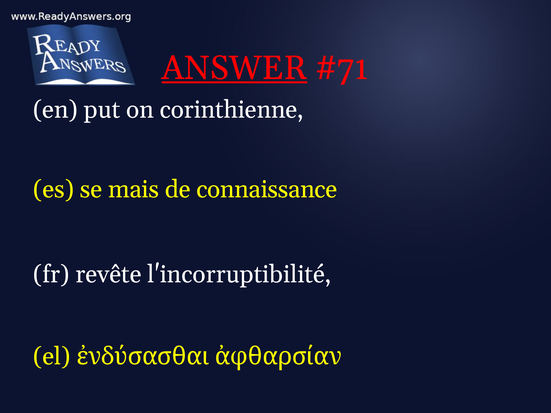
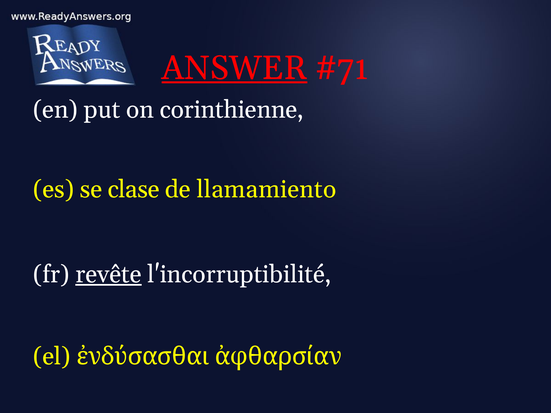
mais: mais -> clase
connaissance: connaissance -> llamamiento
revête underline: none -> present
